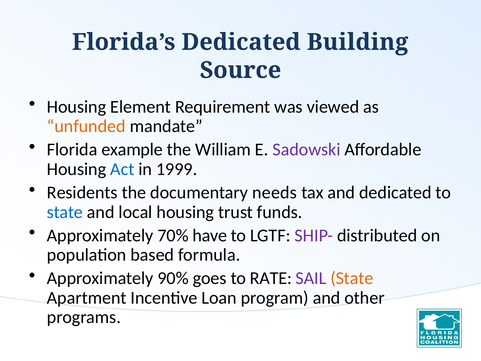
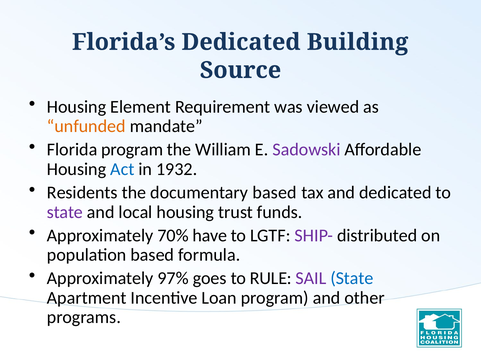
Florida example: example -> program
1999: 1999 -> 1932
documentary needs: needs -> based
state at (65, 212) colour: blue -> purple
90%: 90% -> 97%
RATE: RATE -> RULE
State at (352, 278) colour: orange -> blue
